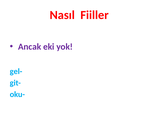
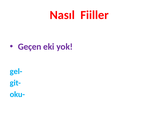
Ancak: Ancak -> Geçen
